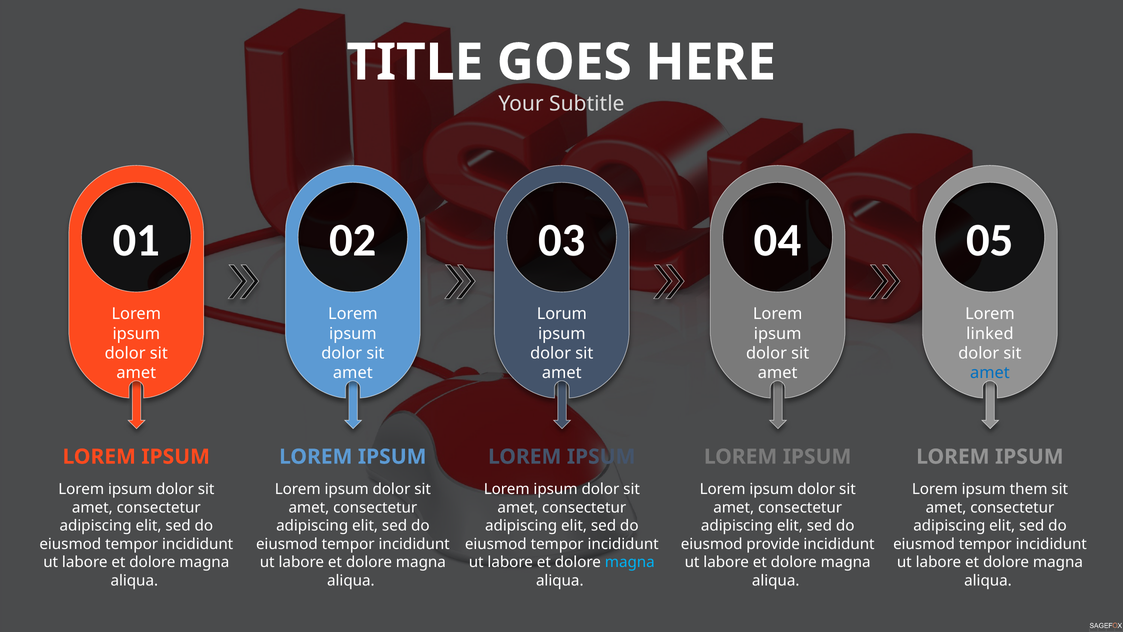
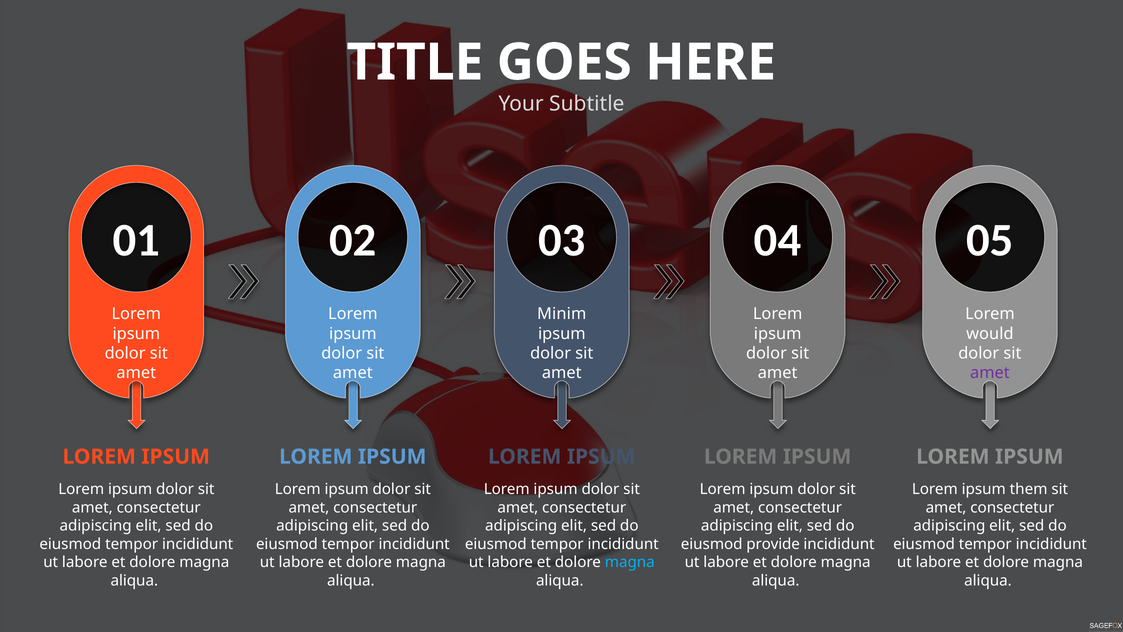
Lorum: Lorum -> Minim
linked: linked -> would
amet at (990, 373) colour: blue -> purple
